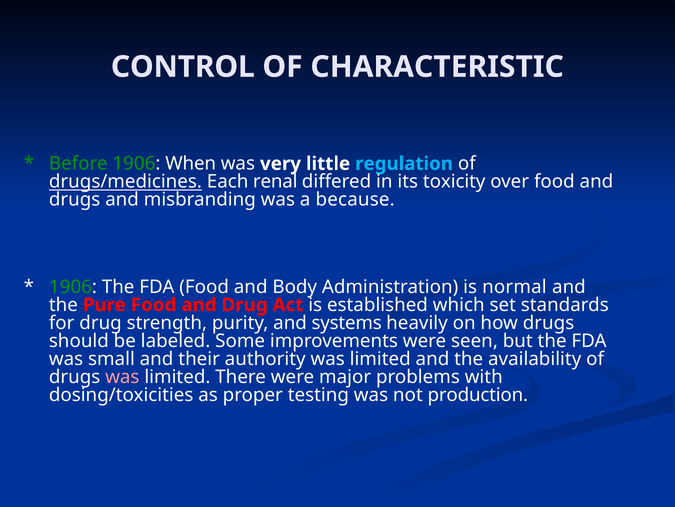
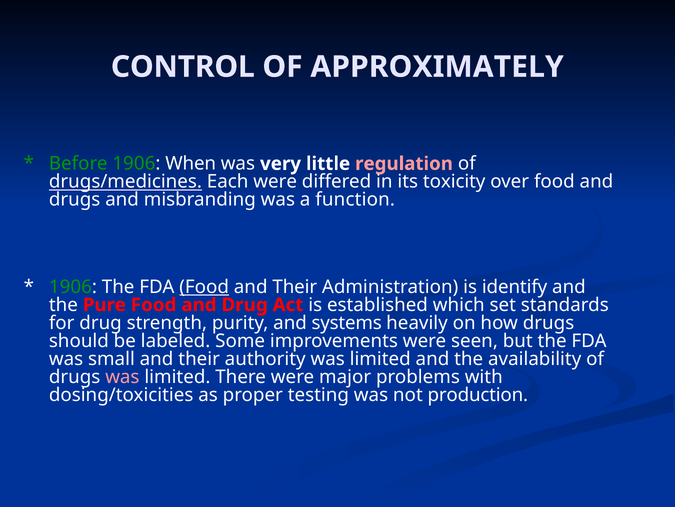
CHARACTERISTIC: CHARACTERISTIC -> APPROXIMATELY
regulation colour: light blue -> pink
Each renal: renal -> were
because: because -> function
Food at (204, 286) underline: none -> present
Body at (295, 286): Body -> Their
normal: normal -> identify
